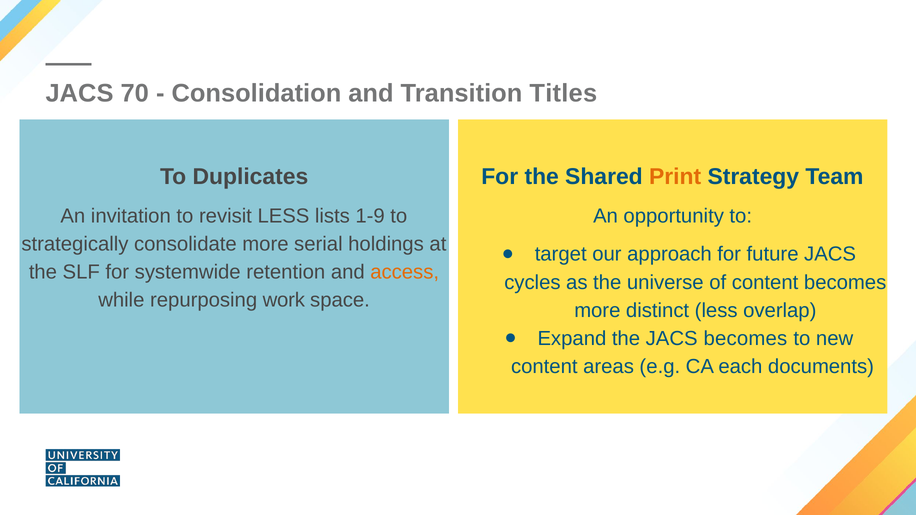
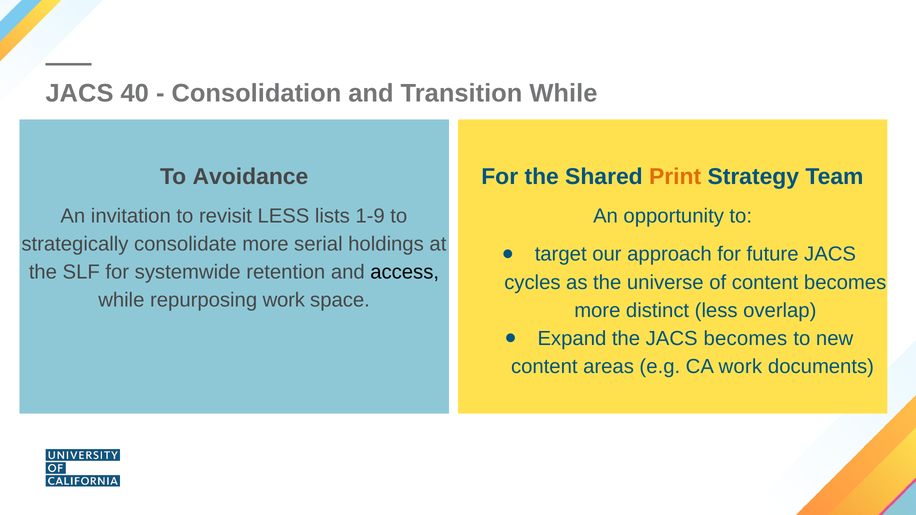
70: 70 -> 40
Transition Titles: Titles -> While
Duplicates: Duplicates -> Avoidance
access colour: orange -> black
CA each: each -> work
